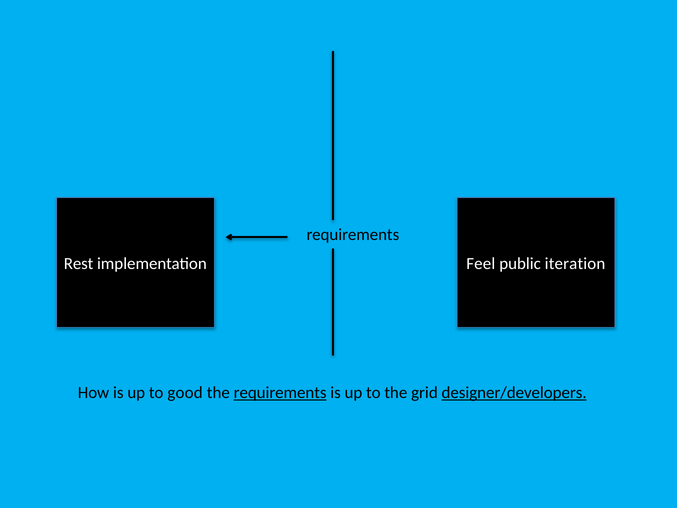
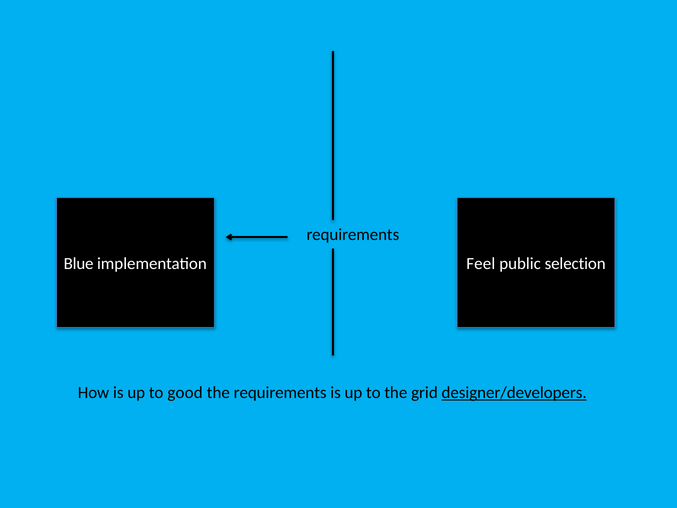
Rest: Rest -> Blue
iteration: iteration -> selection
requirements at (280, 393) underline: present -> none
